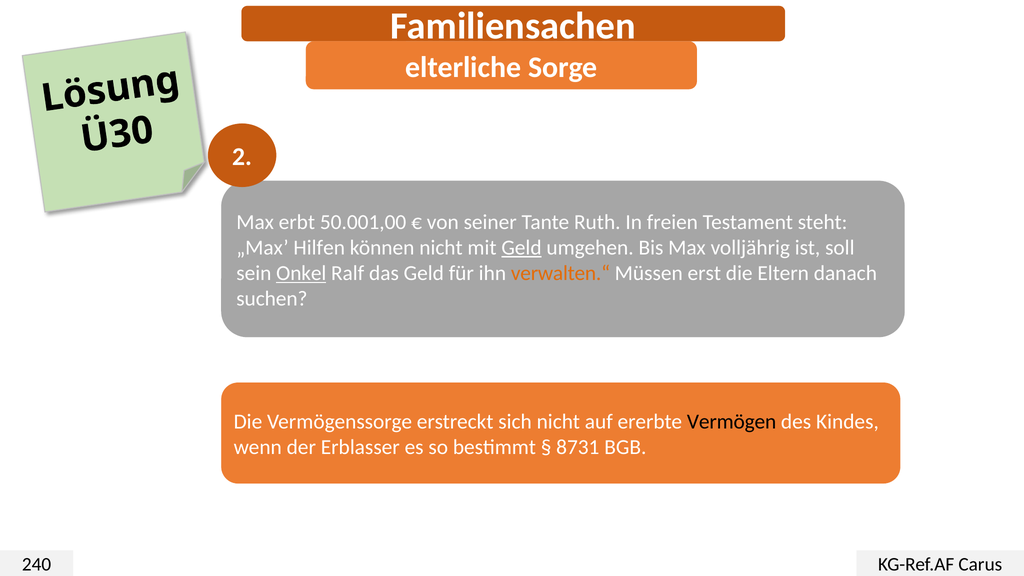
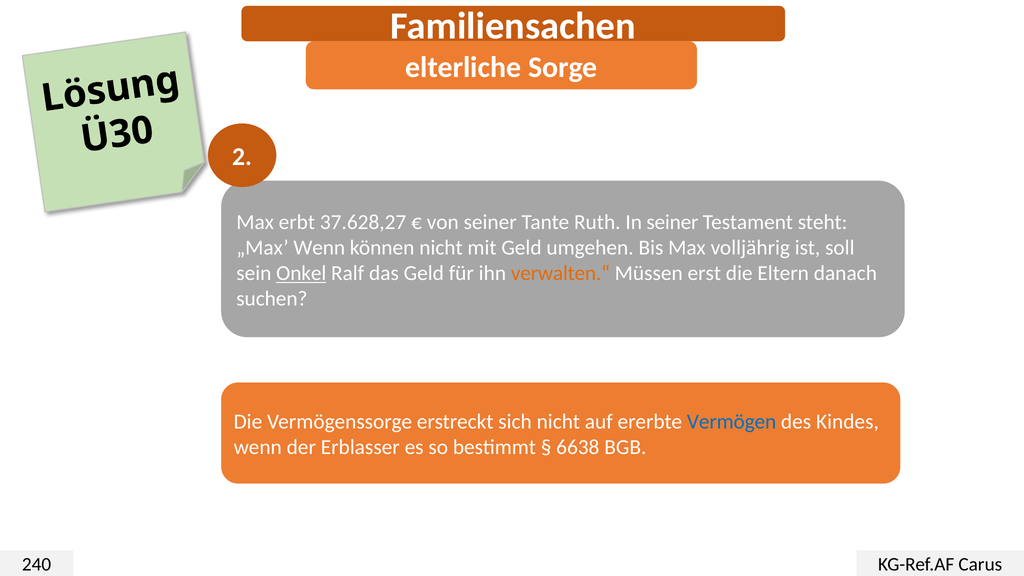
50.001,00: 50.001,00 -> 37.628,27
In freien: freien -> seiner
„Max Hilfen: Hilfen -> Wenn
Geld at (521, 248) underline: present -> none
Vermögen colour: black -> blue
8731: 8731 -> 6638
